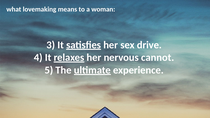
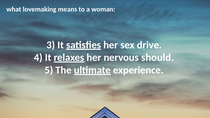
cannot: cannot -> should
